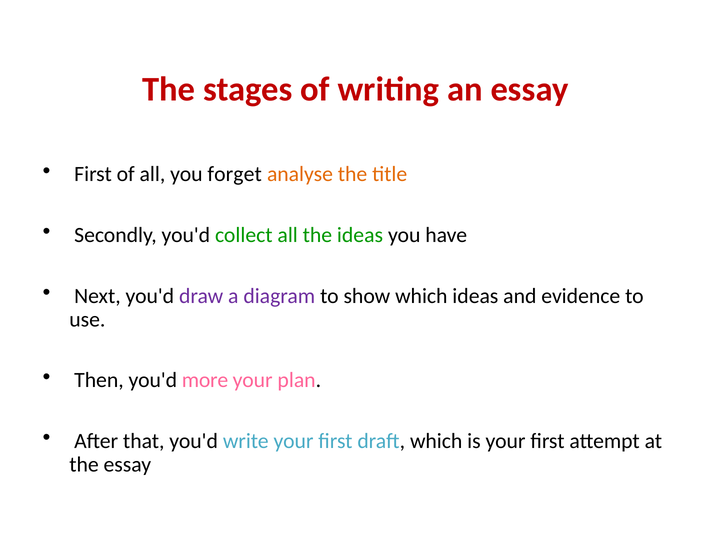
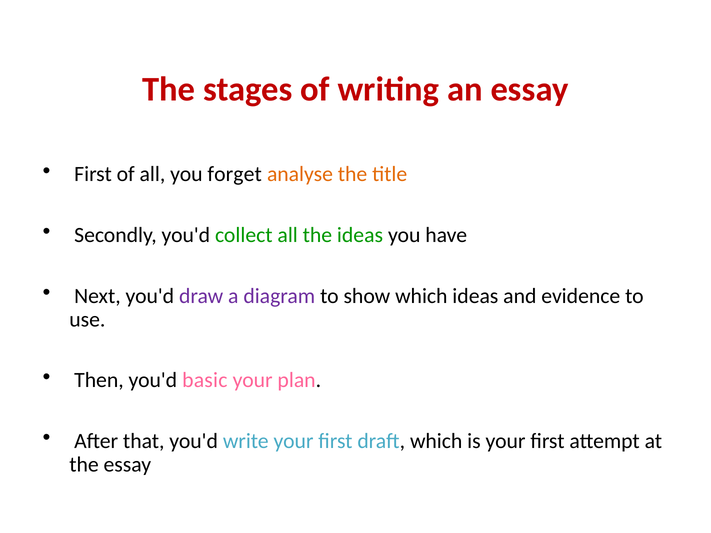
more: more -> basic
